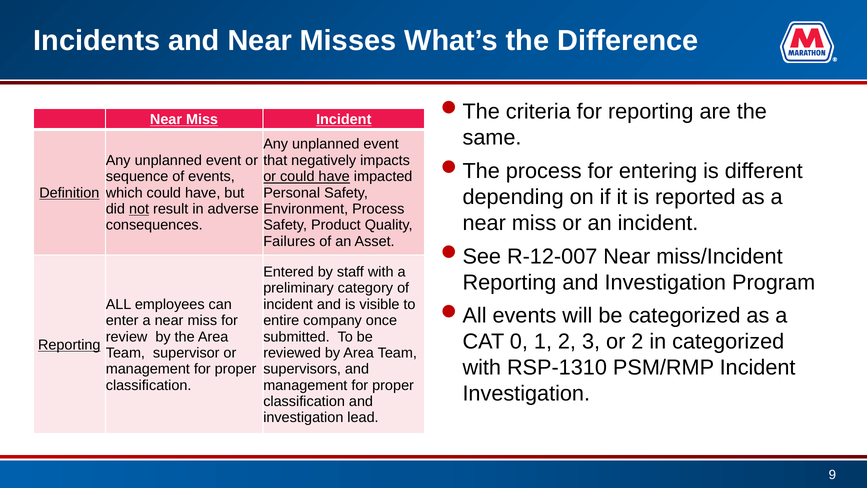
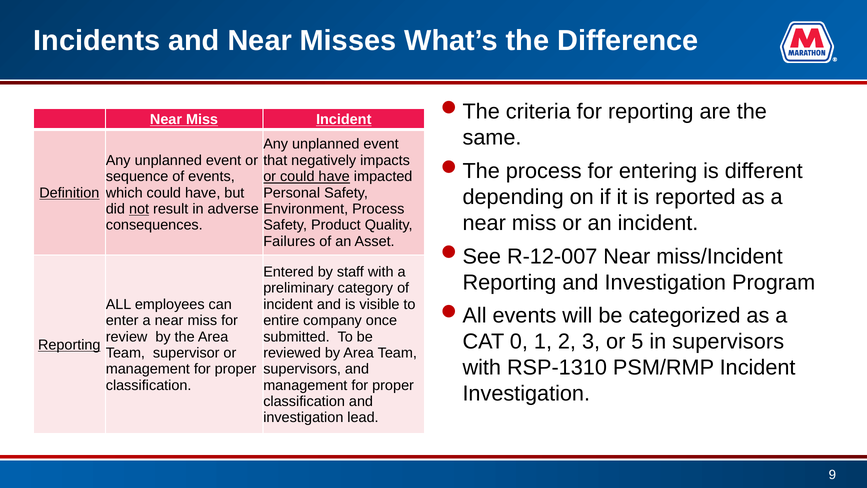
or 2: 2 -> 5
in categorized: categorized -> supervisors
